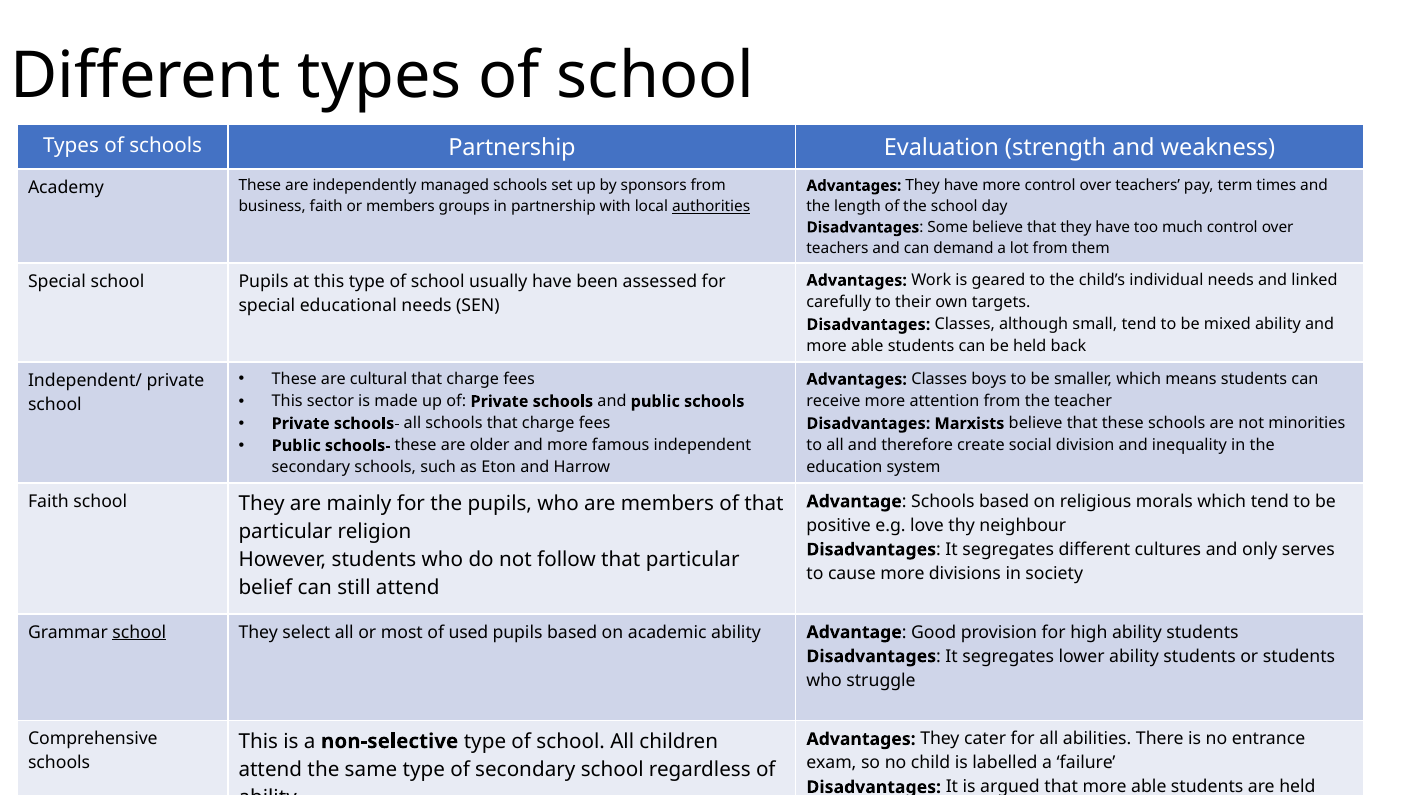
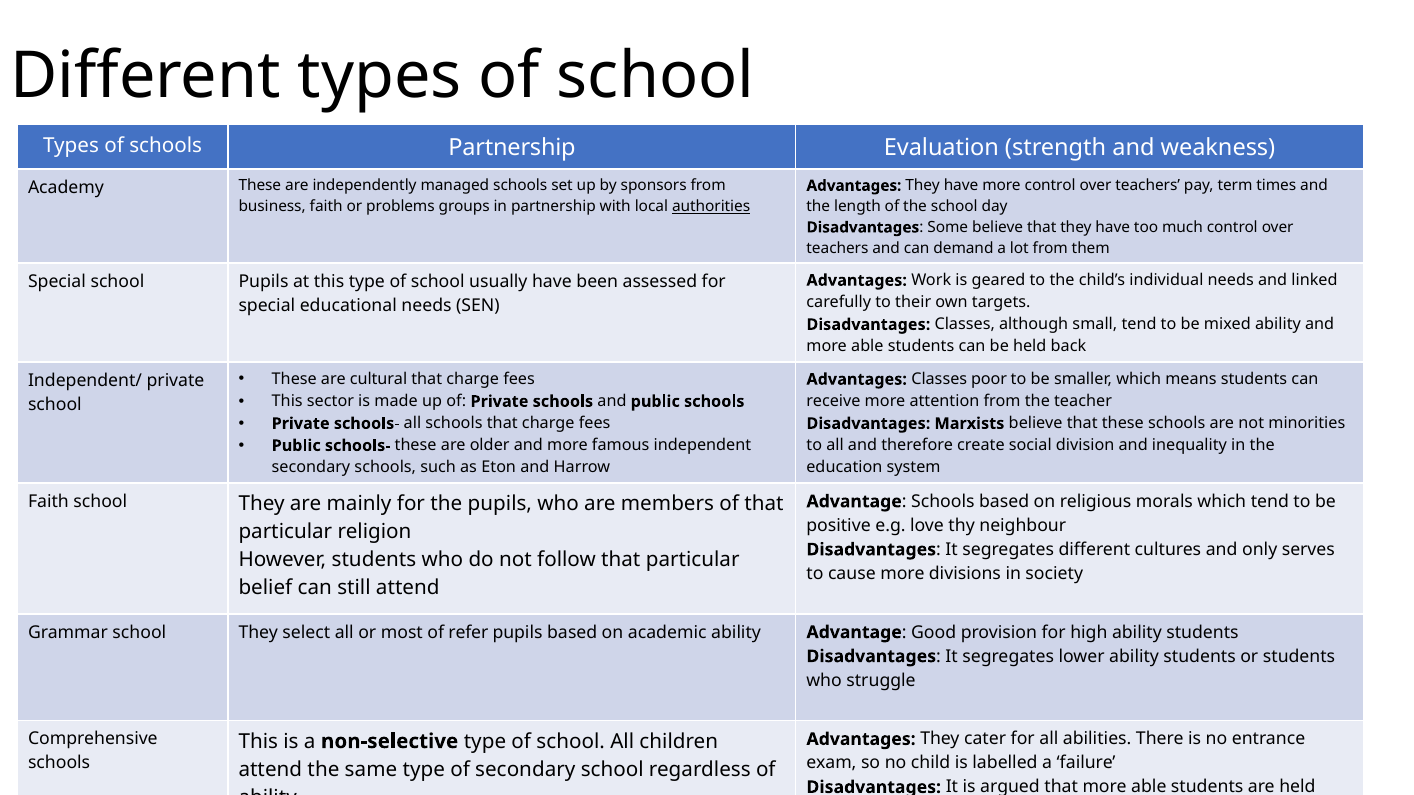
or members: members -> problems
boys: boys -> poor
school at (139, 633) underline: present -> none
used: used -> refer
